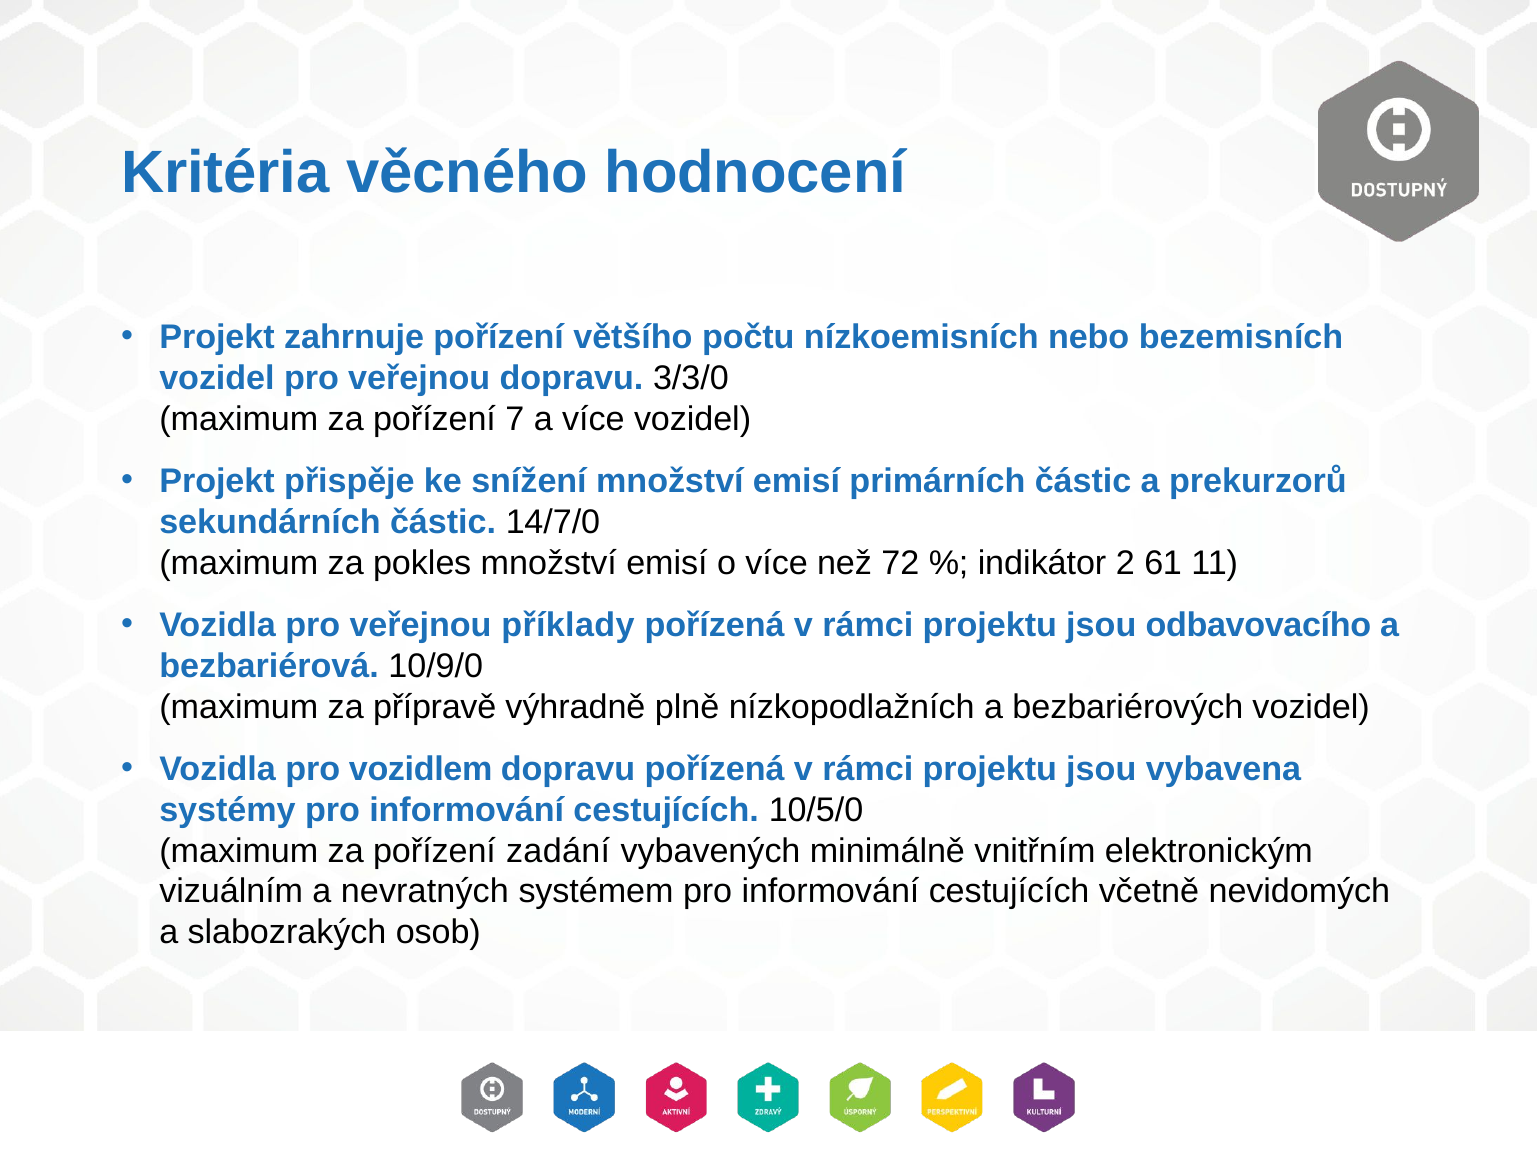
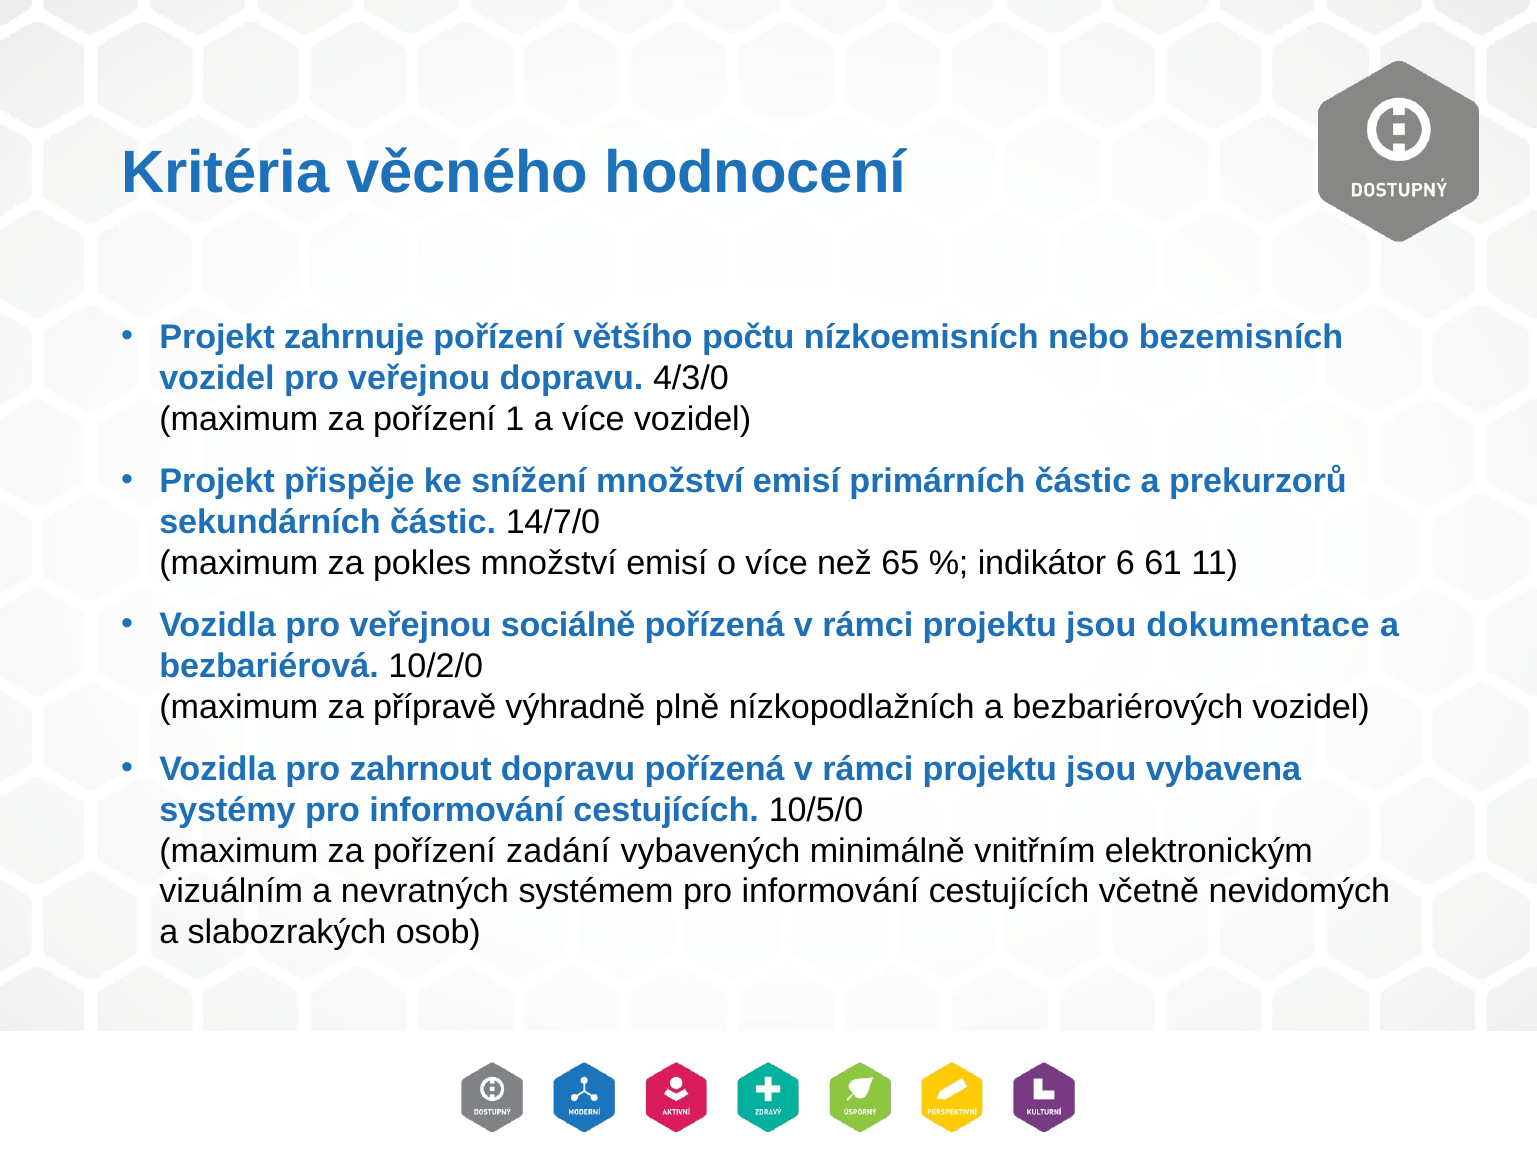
3/3/0: 3/3/0 -> 4/3/0
7: 7 -> 1
72: 72 -> 65
2: 2 -> 6
příklady: příklady -> sociálně
odbavovacího: odbavovacího -> dokumentace
10/9/0: 10/9/0 -> 10/2/0
vozidlem: vozidlem -> zahrnout
